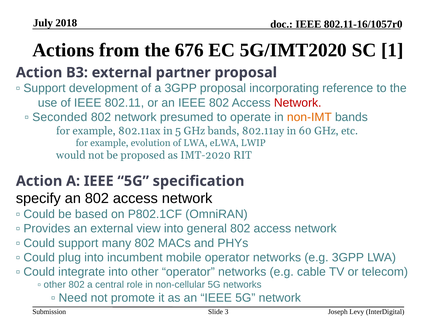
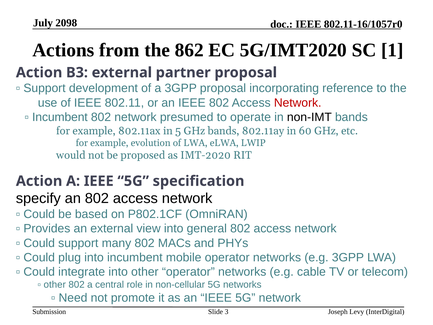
2018: 2018 -> 2098
676: 676 -> 862
Seconded at (60, 117): Seconded -> Incumbent
non-IMT colour: orange -> black
